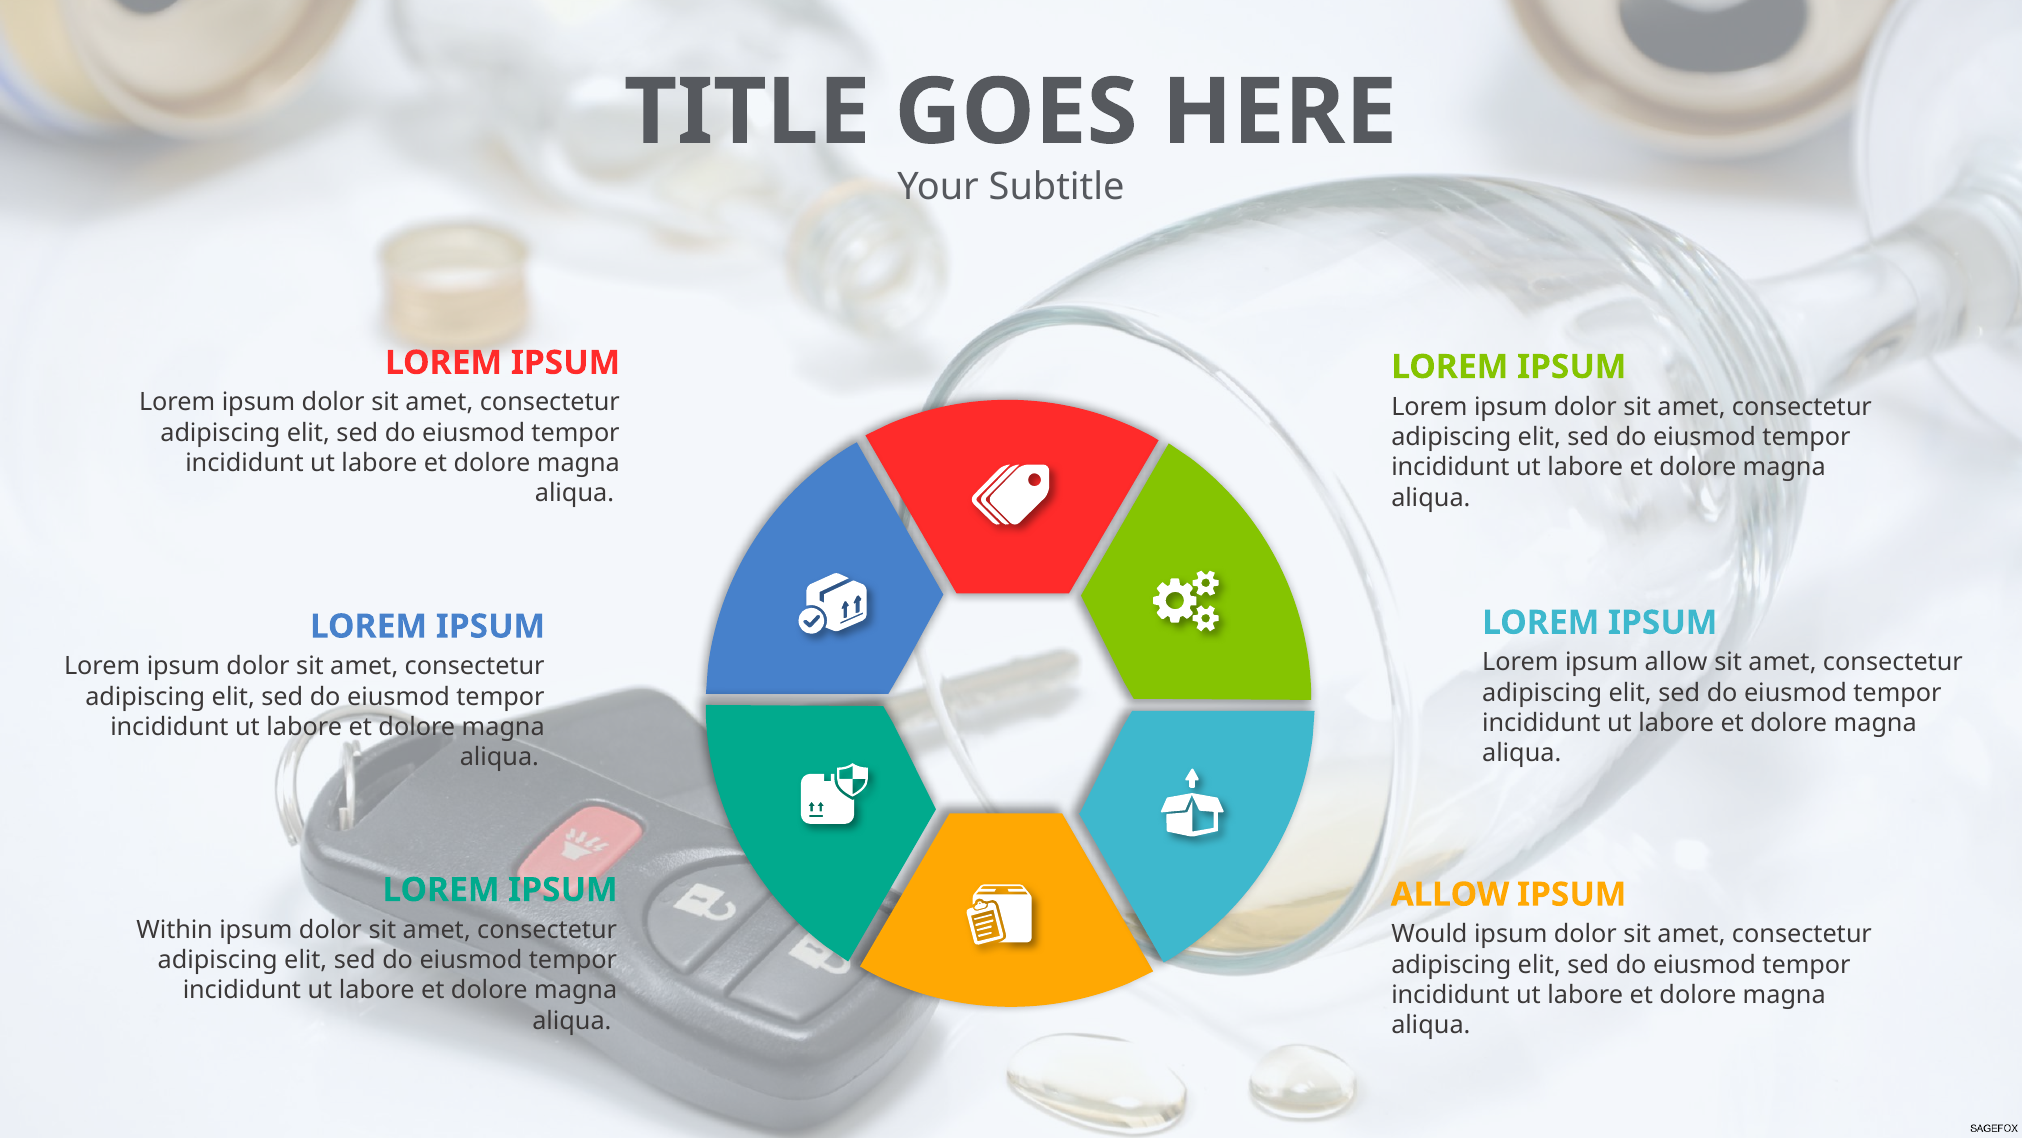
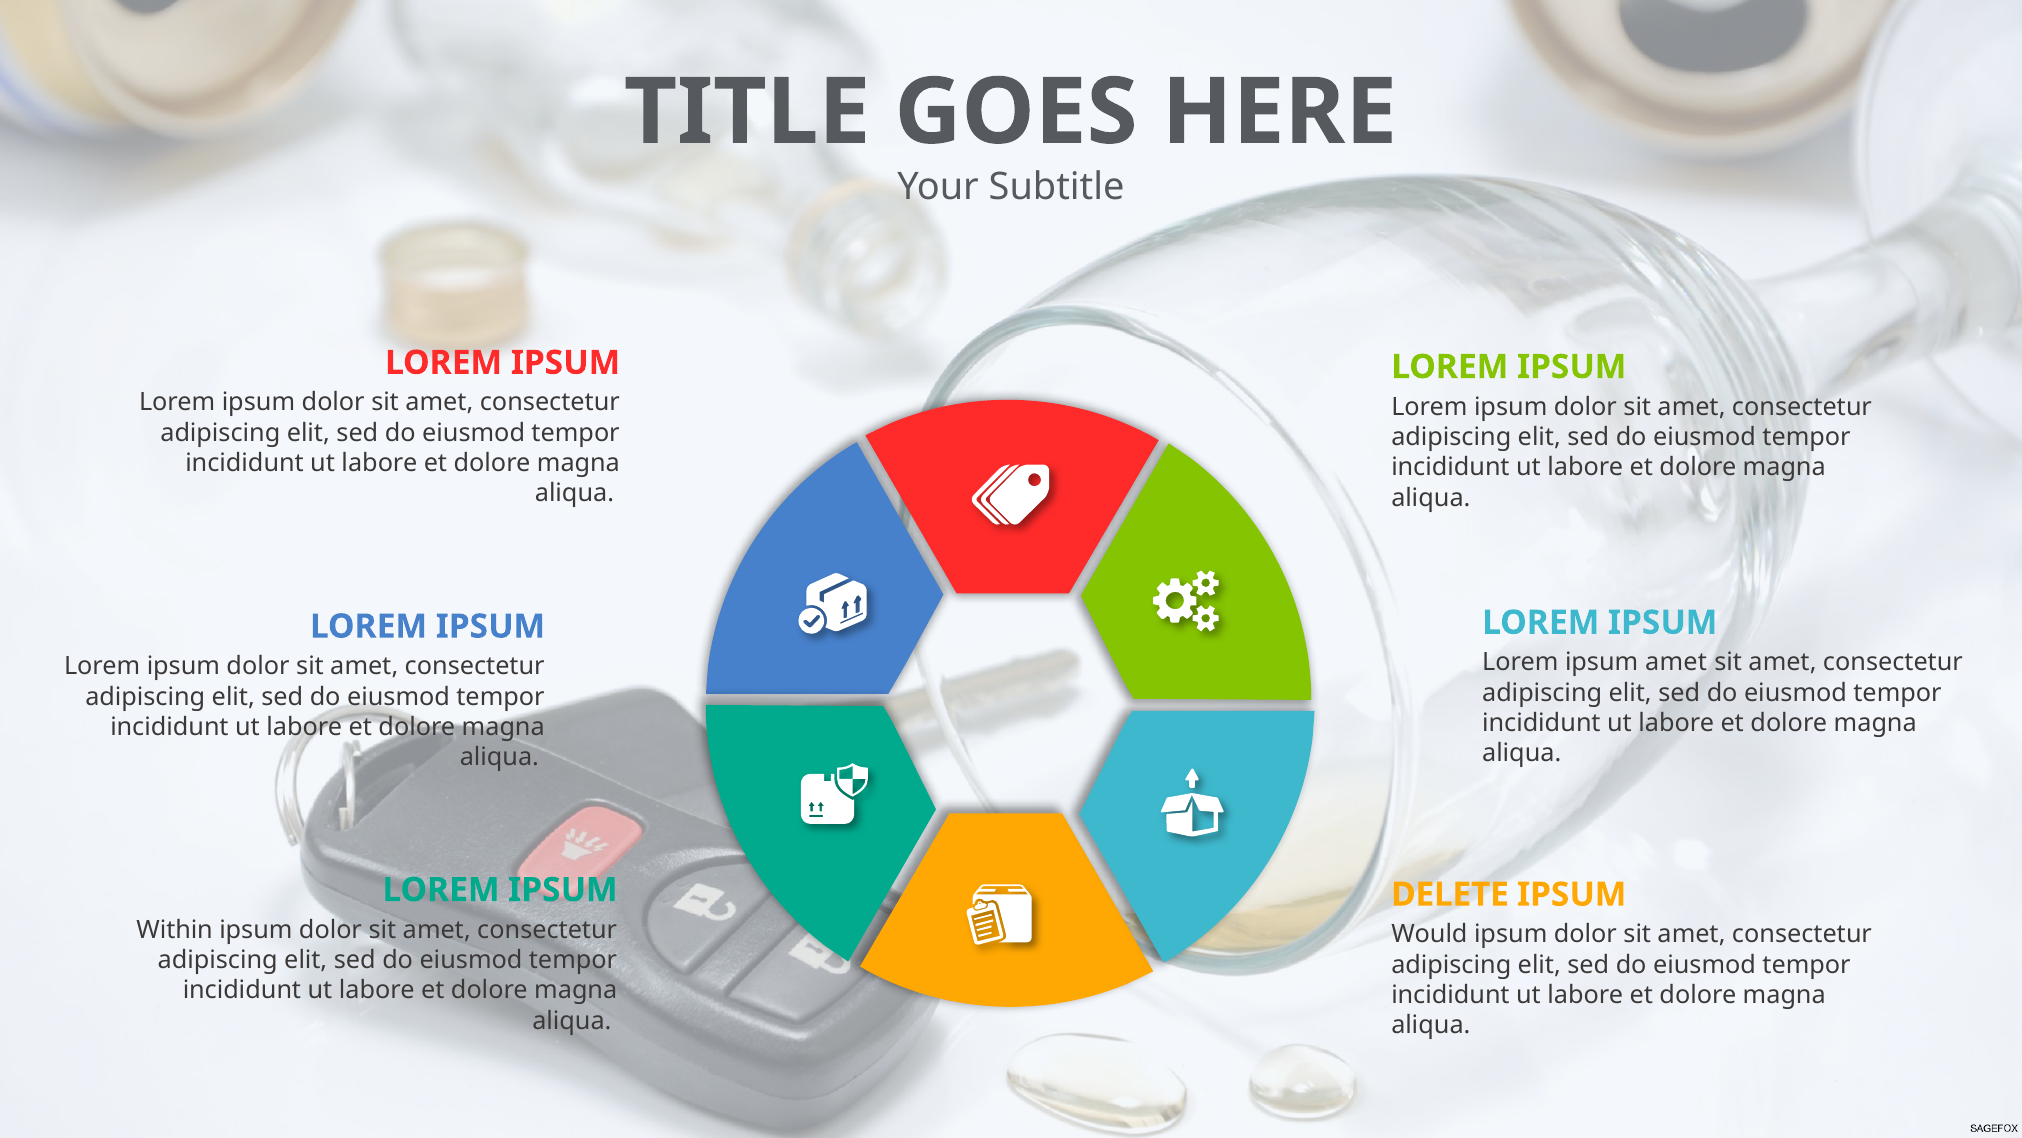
ipsum allow: allow -> amet
ALLOW at (1450, 894): ALLOW -> DELETE
